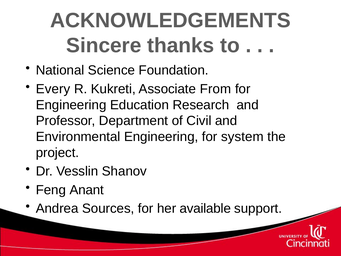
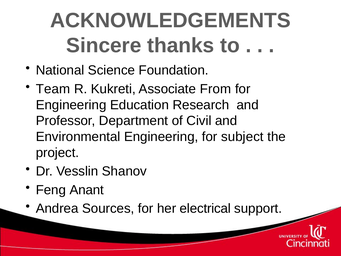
Every: Every -> Team
system: system -> subject
available: available -> electrical
